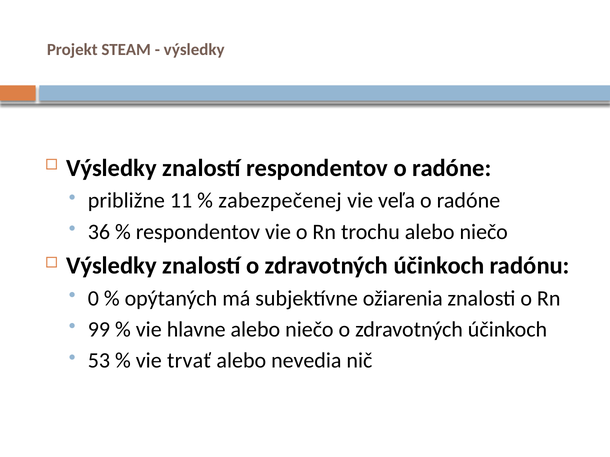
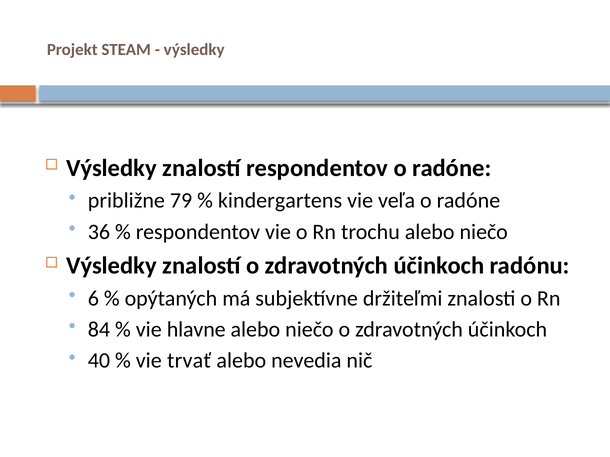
11: 11 -> 79
zabezpečenej: zabezpečenej -> kindergartens
0: 0 -> 6
ožiarenia: ožiarenia -> držiteľmi
99: 99 -> 84
53: 53 -> 40
